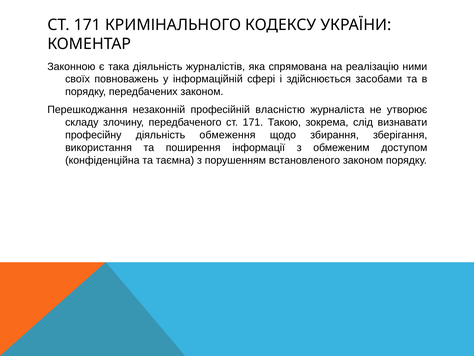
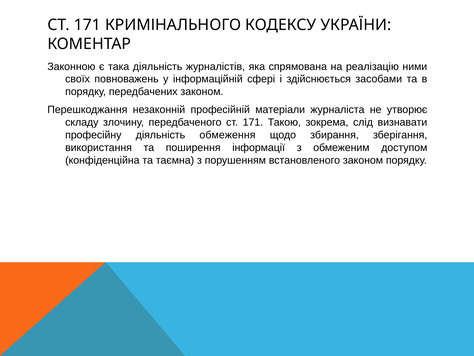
власністю: власністю -> матеріали
